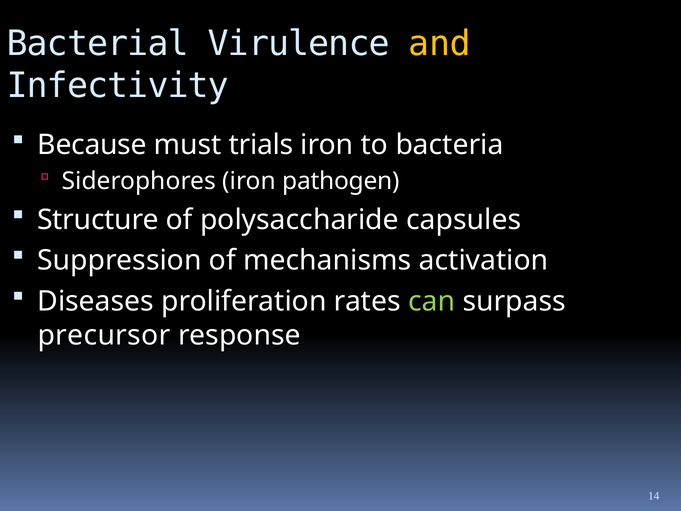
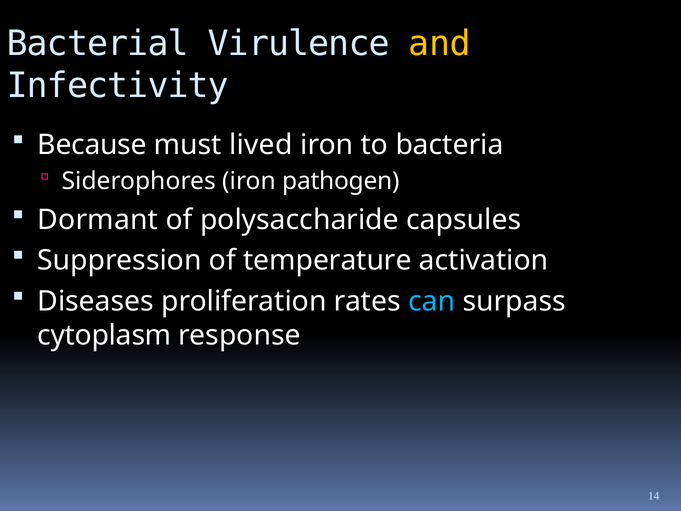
trials: trials -> lived
Structure: Structure -> Dormant
mechanisms: mechanisms -> temperature
can colour: light green -> light blue
precursor: precursor -> cytoplasm
